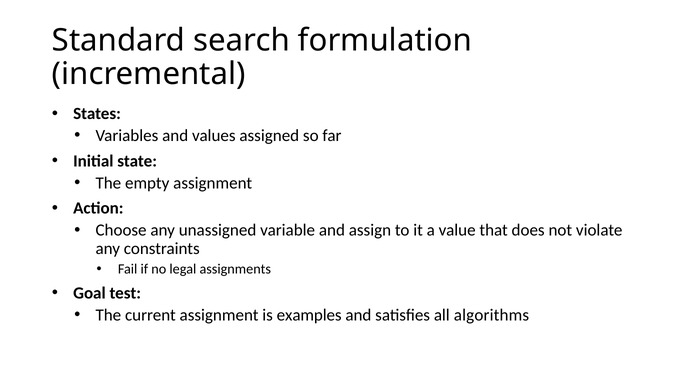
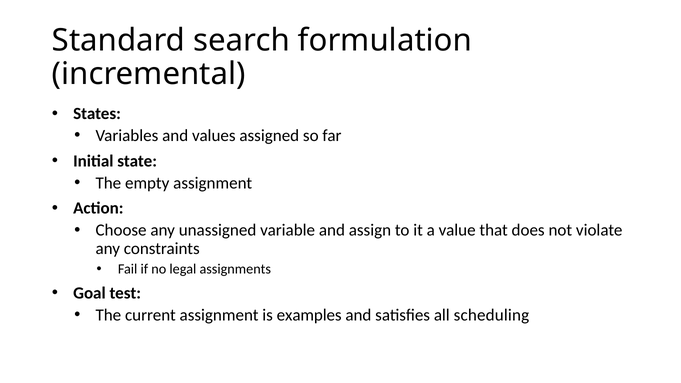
algorithms: algorithms -> scheduling
